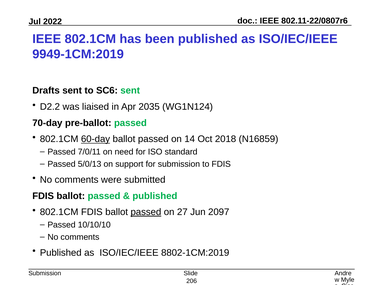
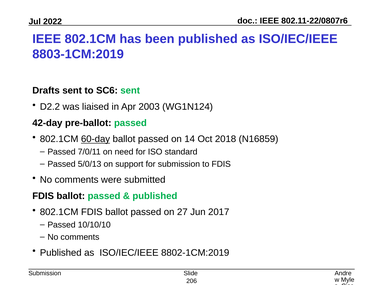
9949-1CM:2019: 9949-1CM:2019 -> 8803-1CM:2019
2035: 2035 -> 2003
70-day: 70-day -> 42-day
passed at (146, 212) underline: present -> none
2097: 2097 -> 2017
